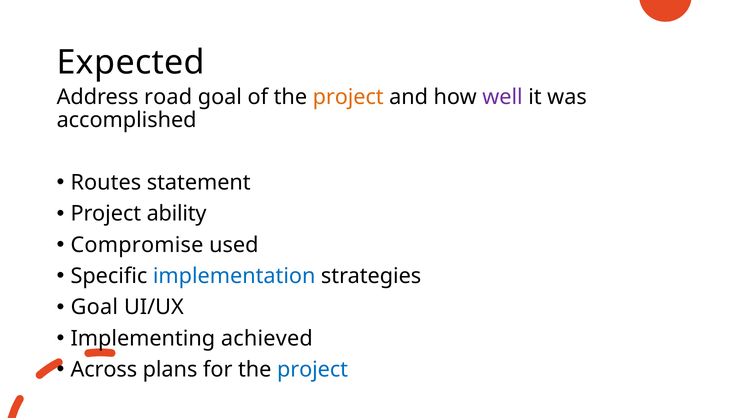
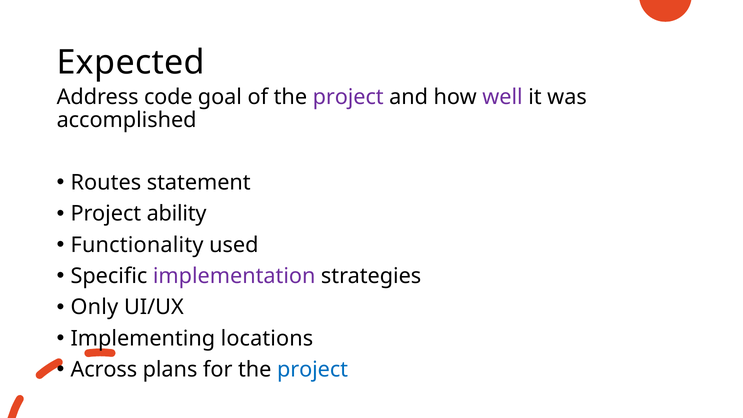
road: road -> code
project at (348, 97) colour: orange -> purple
Compromise: Compromise -> Functionality
implementation colour: blue -> purple
Goal at (94, 307): Goal -> Only
achieved: achieved -> locations
